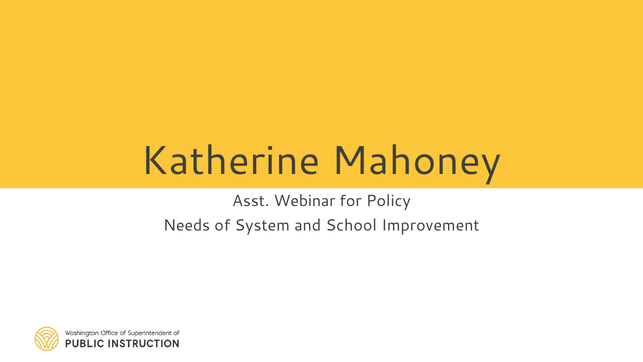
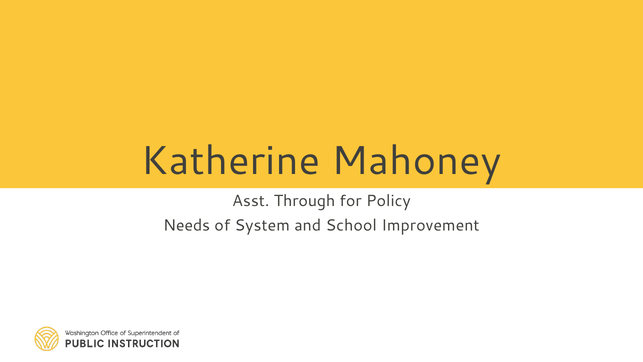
Webinar: Webinar -> Through
